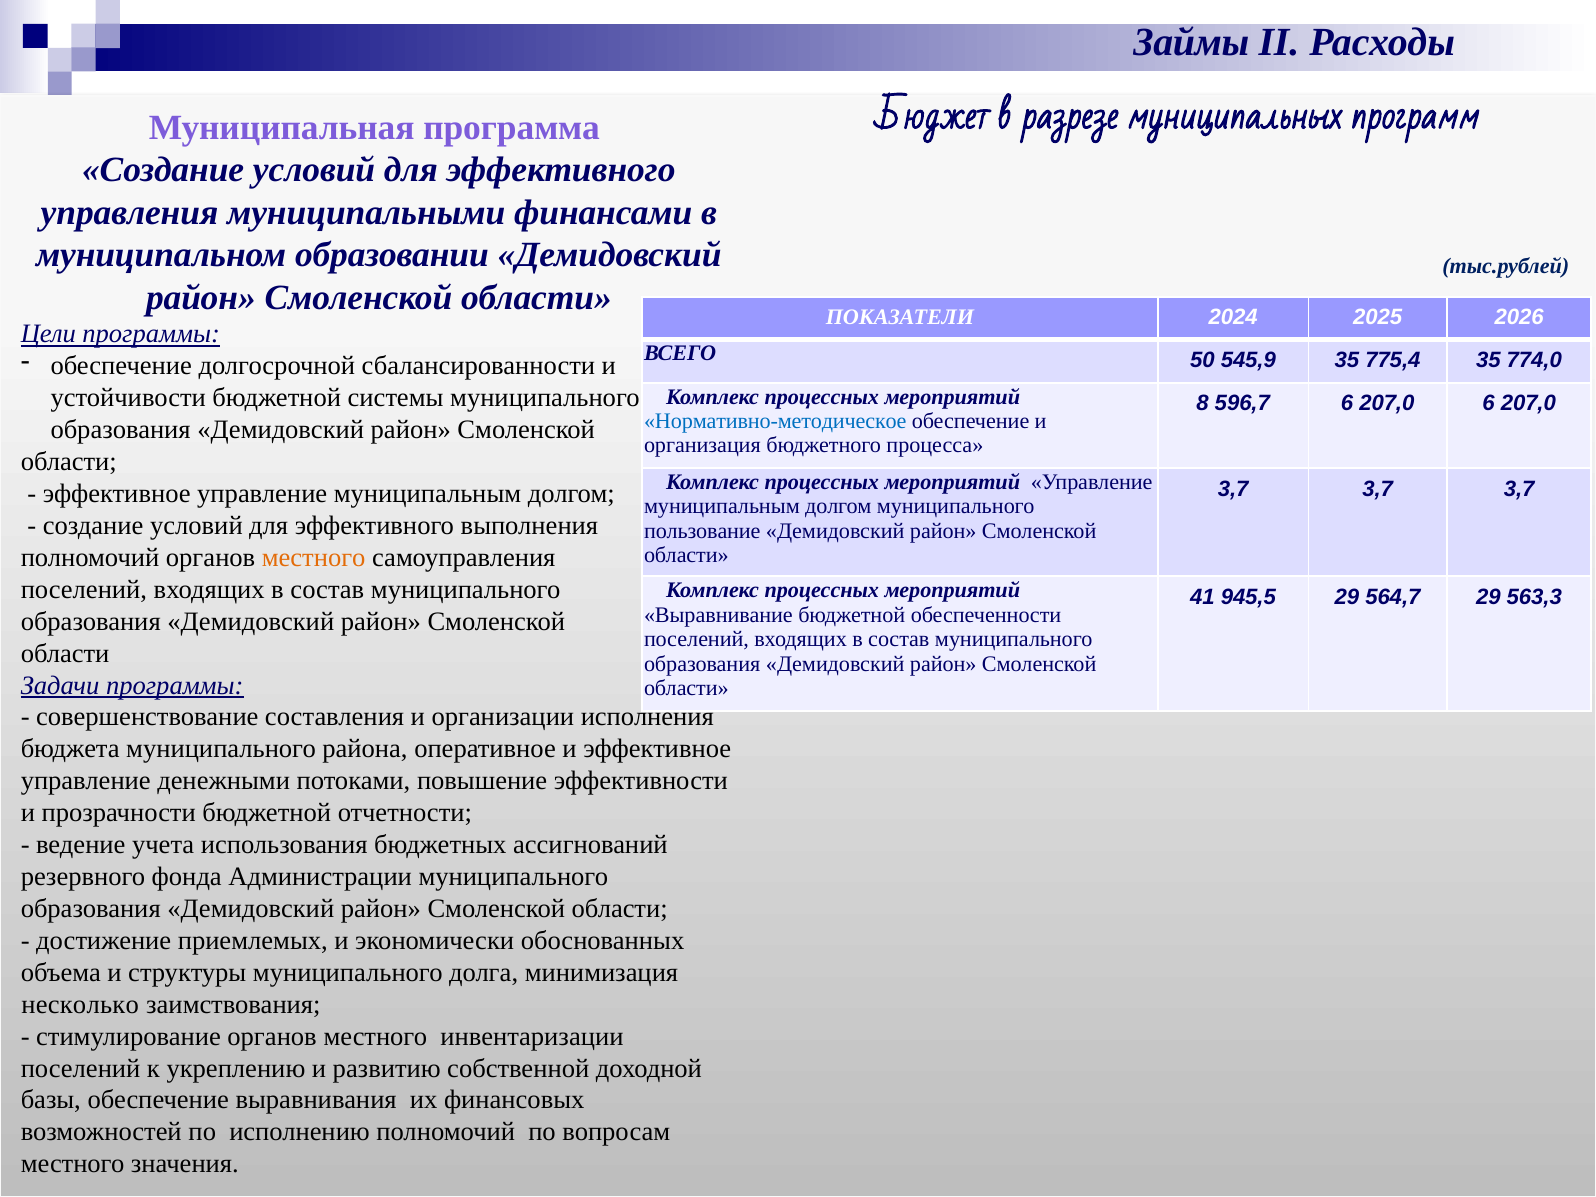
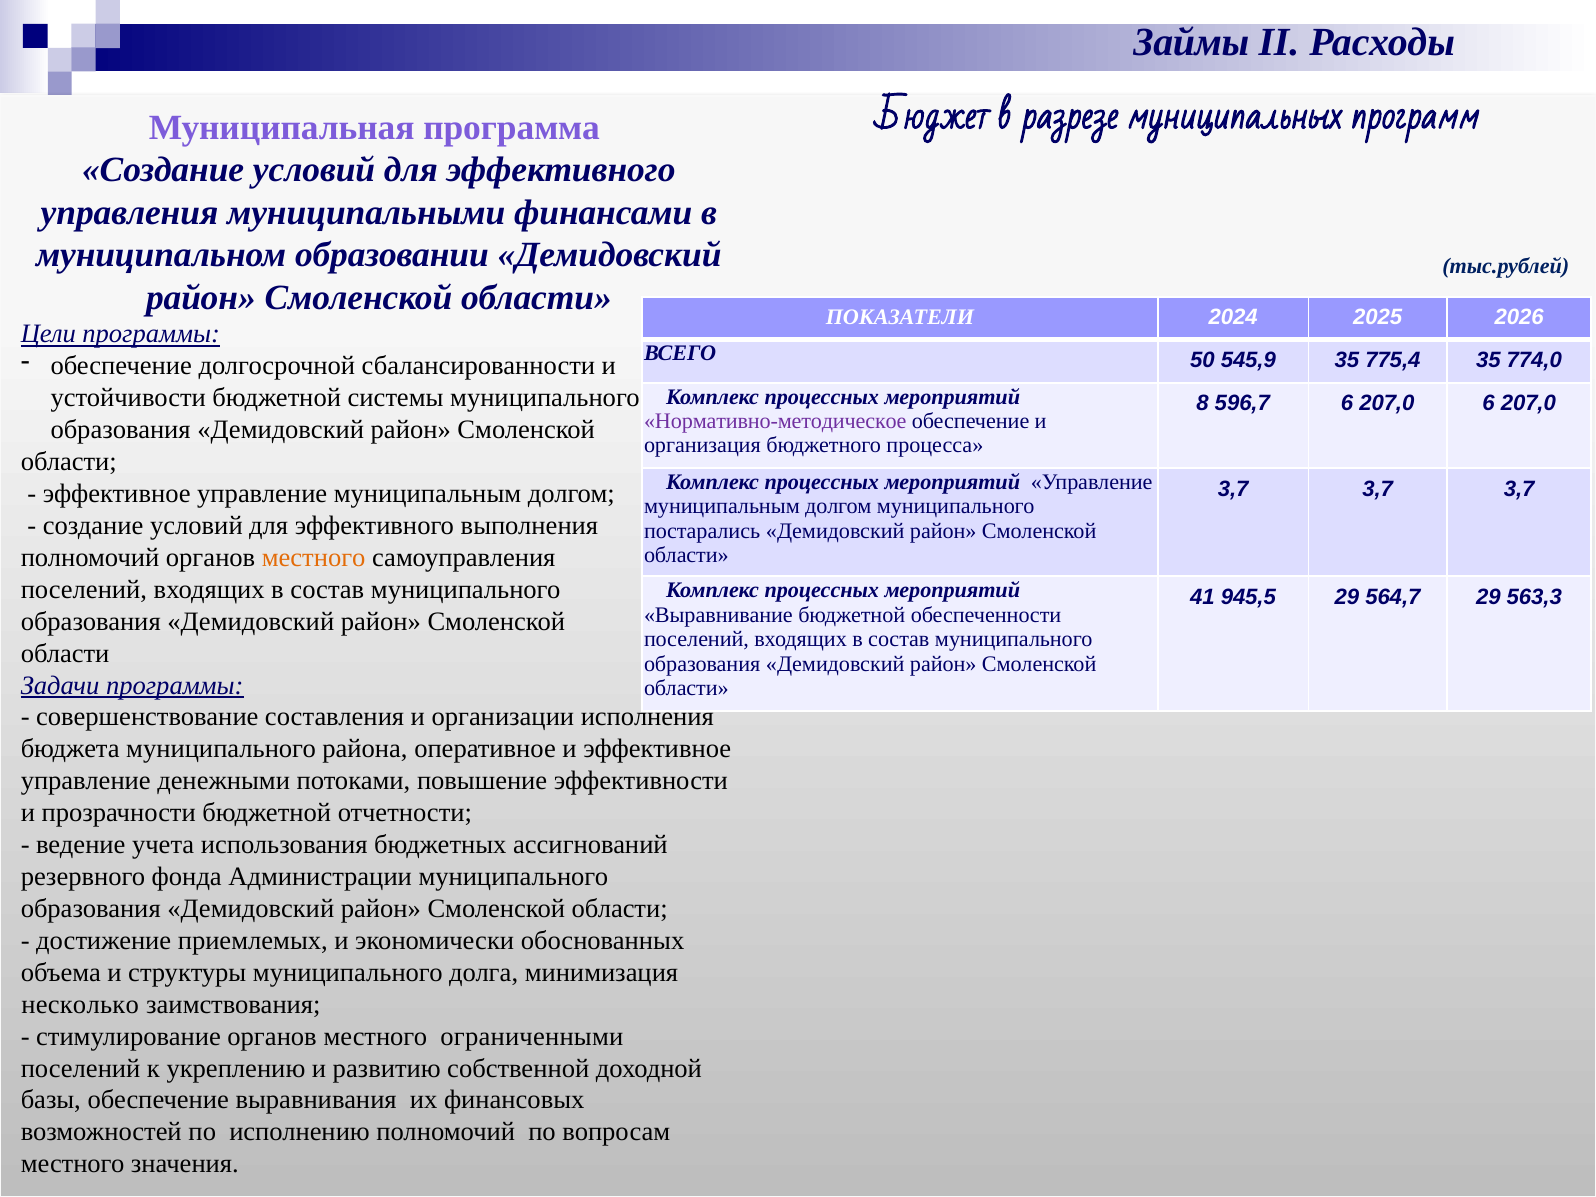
Нормативно-методическое colour: blue -> purple
пользование: пользование -> постарались
инвентаризации: инвентаризации -> ограниченными
